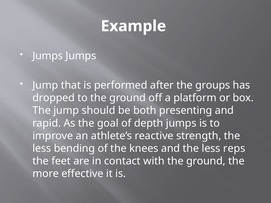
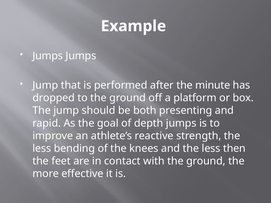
groups: groups -> minute
reps: reps -> then
